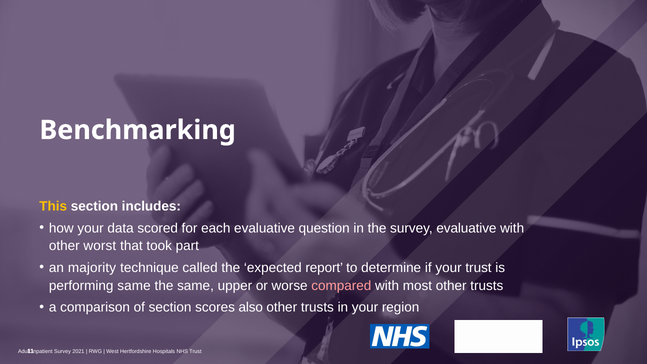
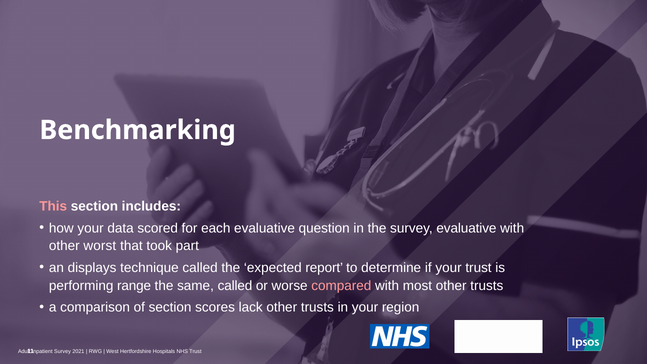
This colour: yellow -> pink
majority: majority -> displays
performing same: same -> range
same upper: upper -> called
also: also -> lack
